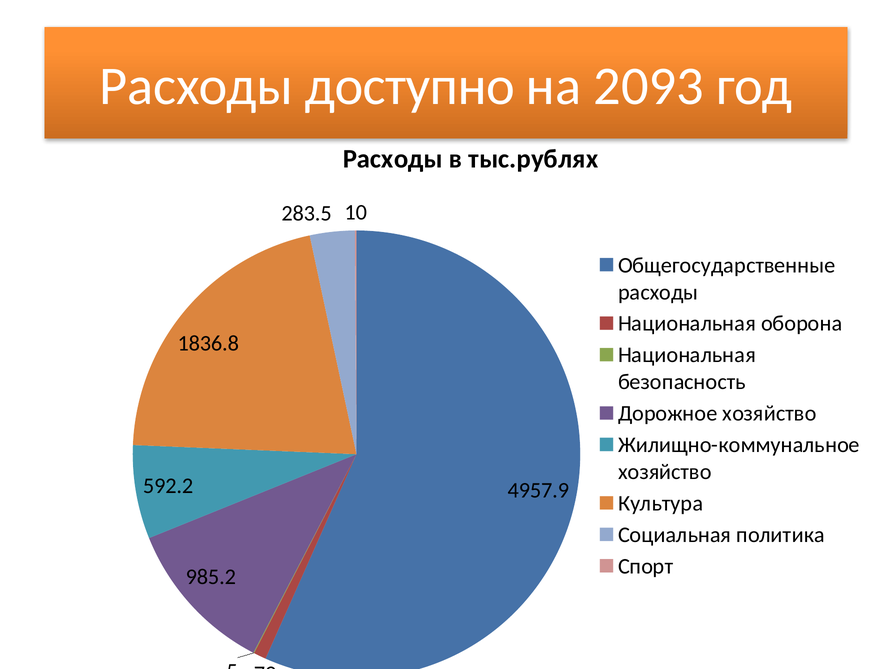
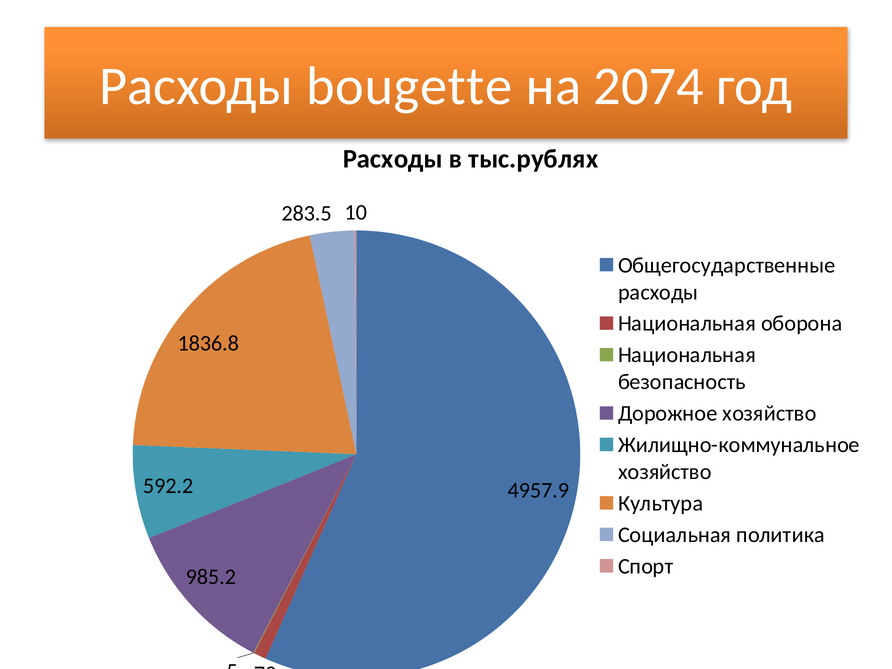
доступно: доступно -> bougette
2093: 2093 -> 2074
